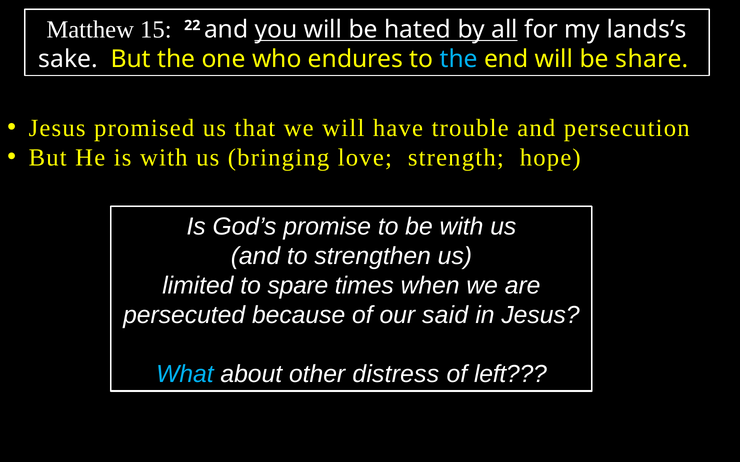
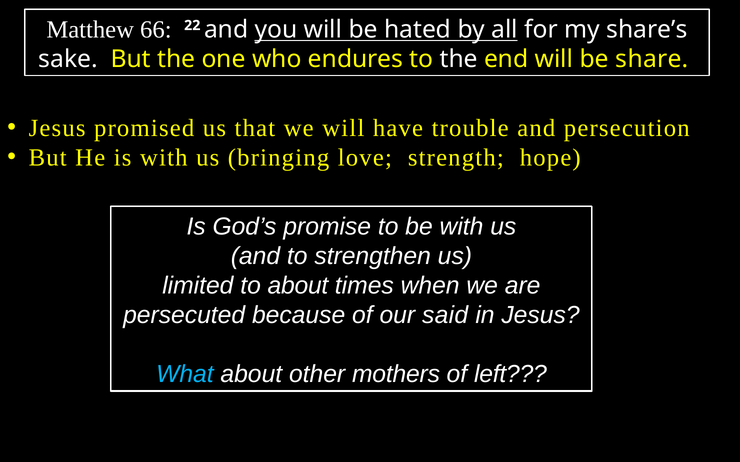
15: 15 -> 66
lands’s: lands’s -> share’s
the at (459, 59) colour: light blue -> white
to spare: spare -> about
distress: distress -> mothers
